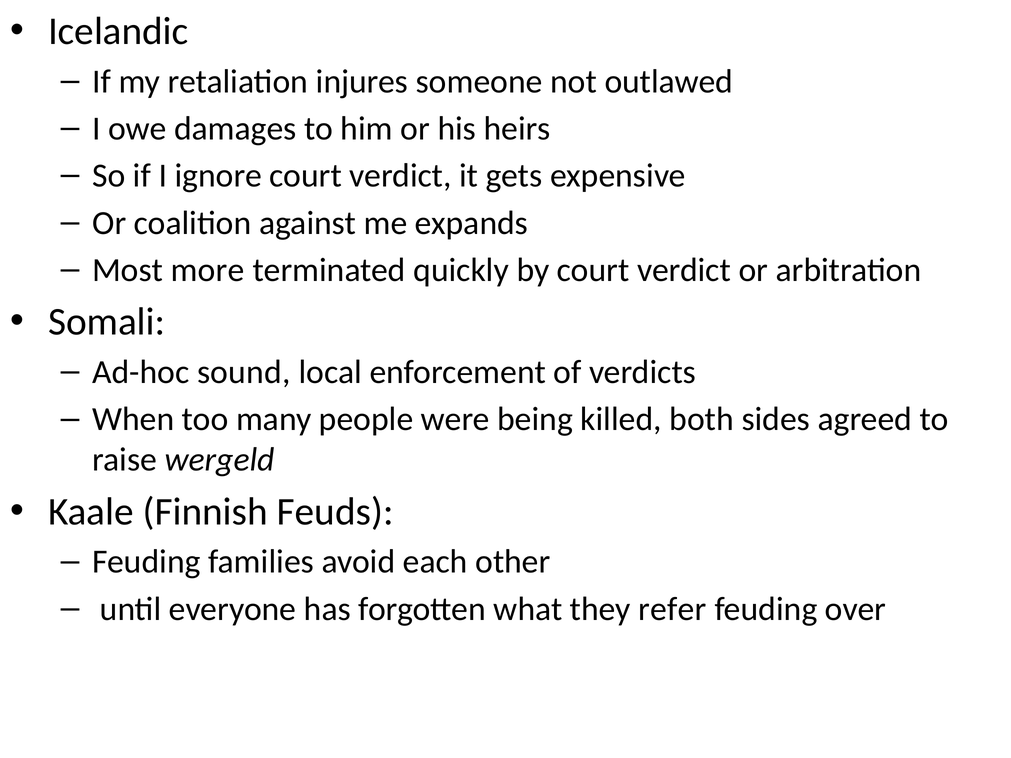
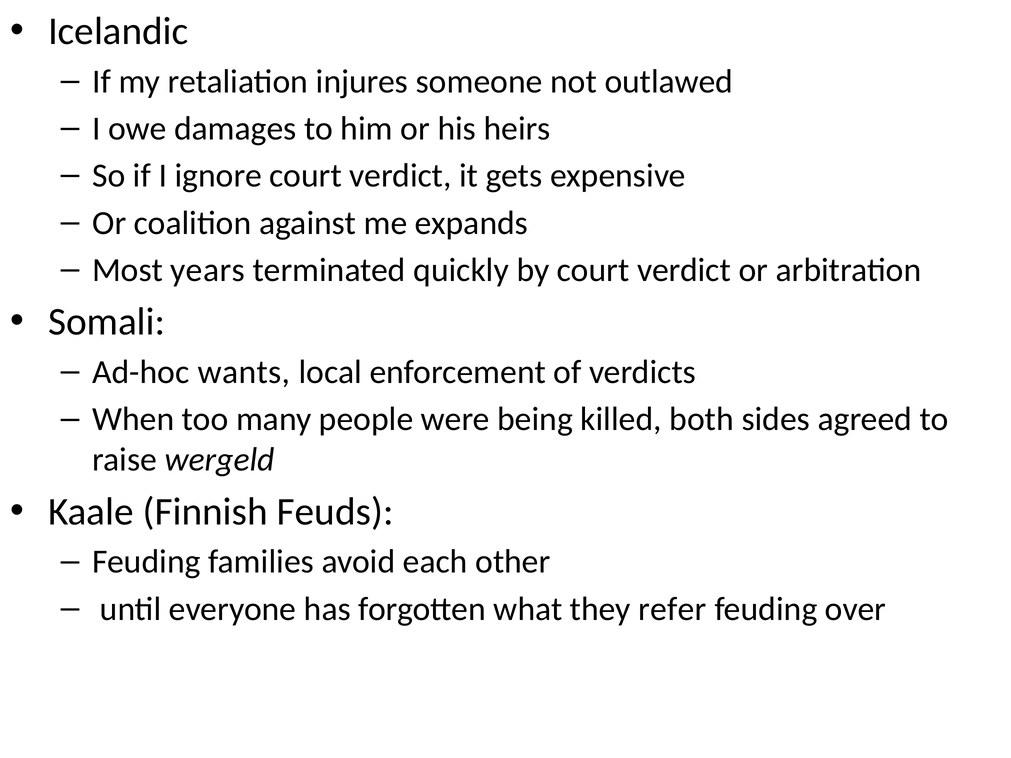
more: more -> years
sound: sound -> wants
